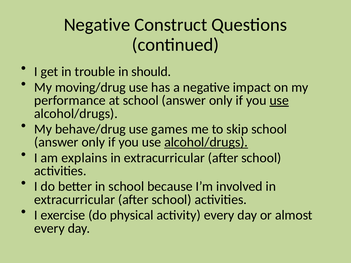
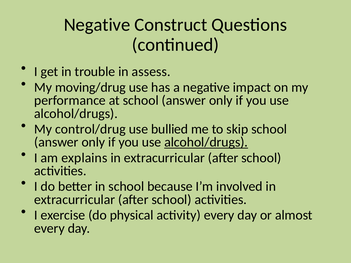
should: should -> assess
use at (279, 101) underline: present -> none
behave/drug: behave/drug -> control/drug
games: games -> bullied
